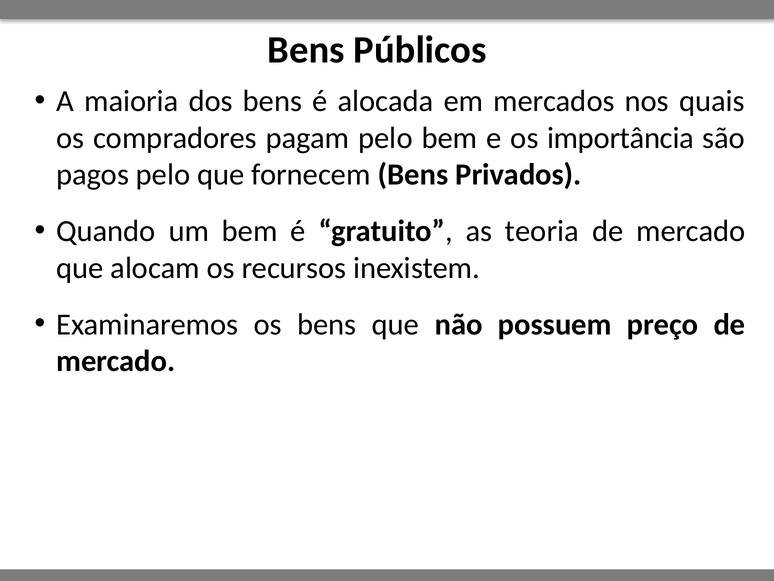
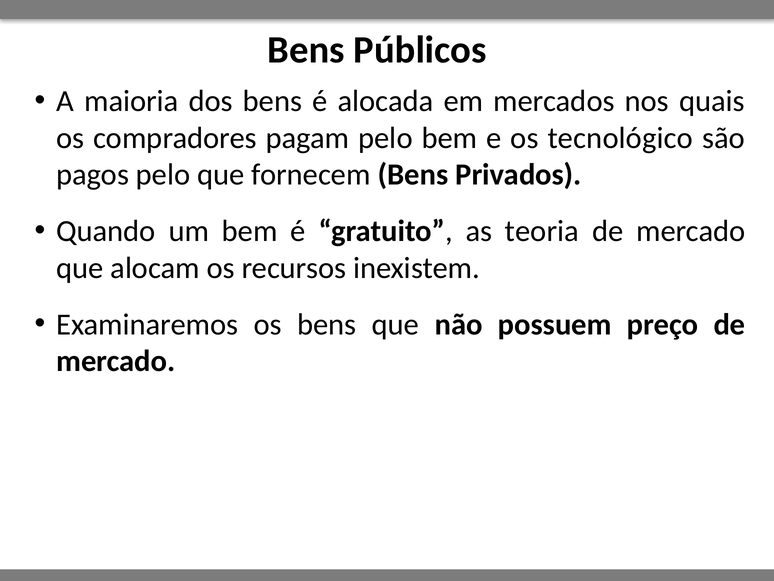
importância: importância -> tecnológico
